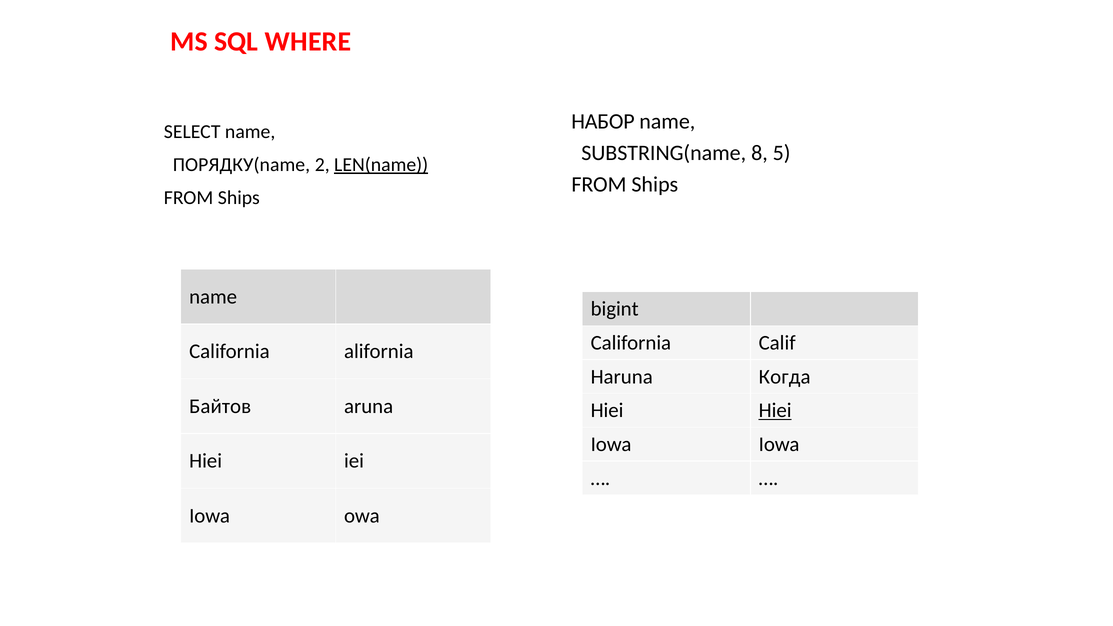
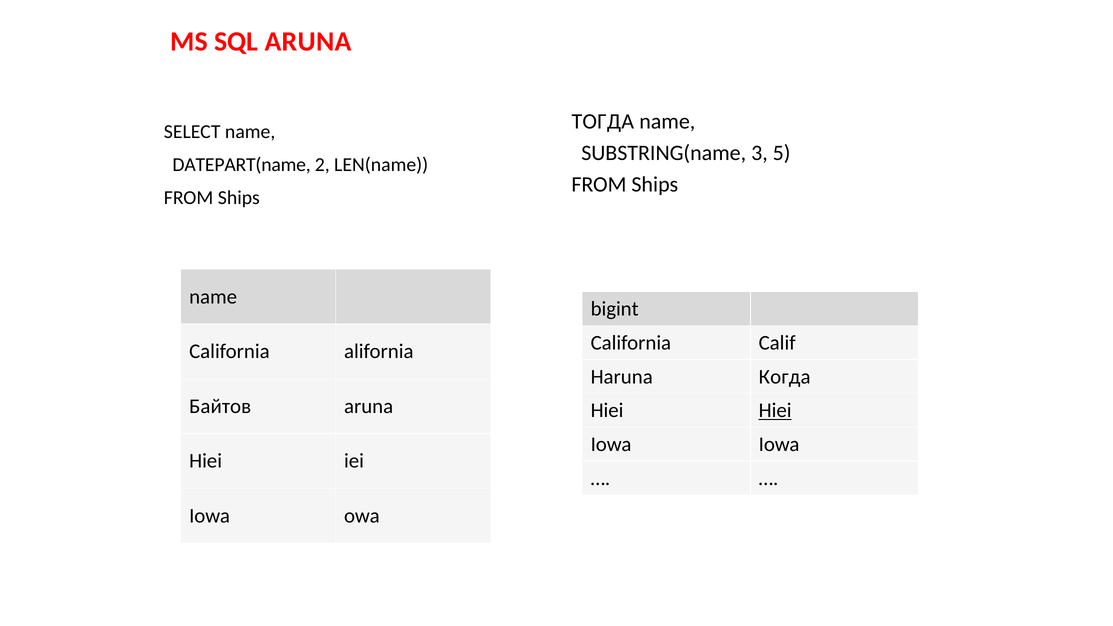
SQL WHERE: WHERE -> ARUNA
НАБОР: НАБОР -> ТОГДА
8: 8 -> 3
ПОРЯДКУ(name: ПОРЯДКУ(name -> DATEPART(name
LEN(name underline: present -> none
